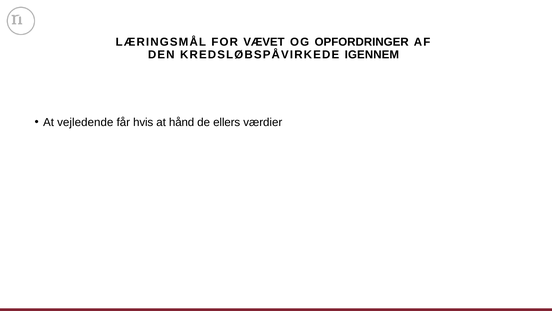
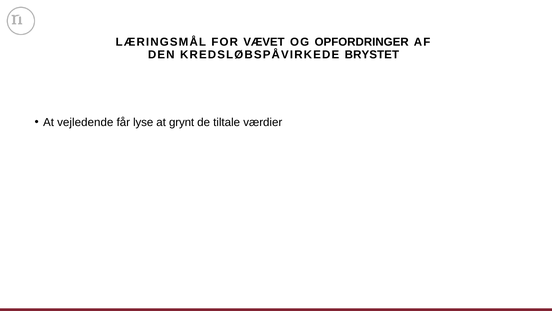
IGENNEM: IGENNEM -> BRYSTET
hvis: hvis -> lyse
hånd: hånd -> grynt
ellers: ellers -> tiltale
